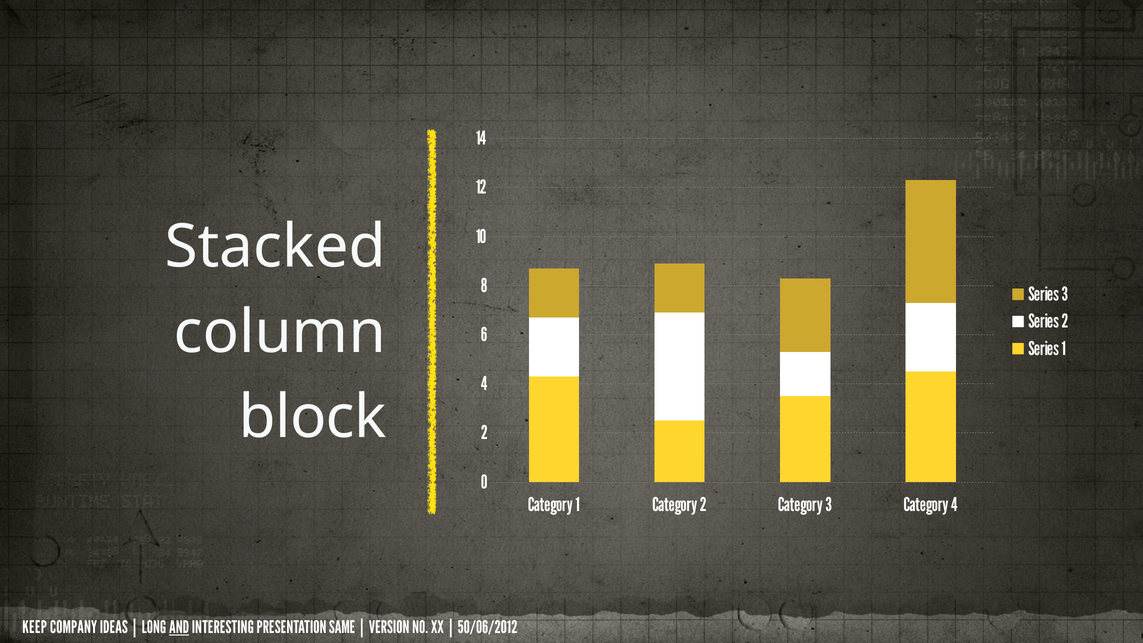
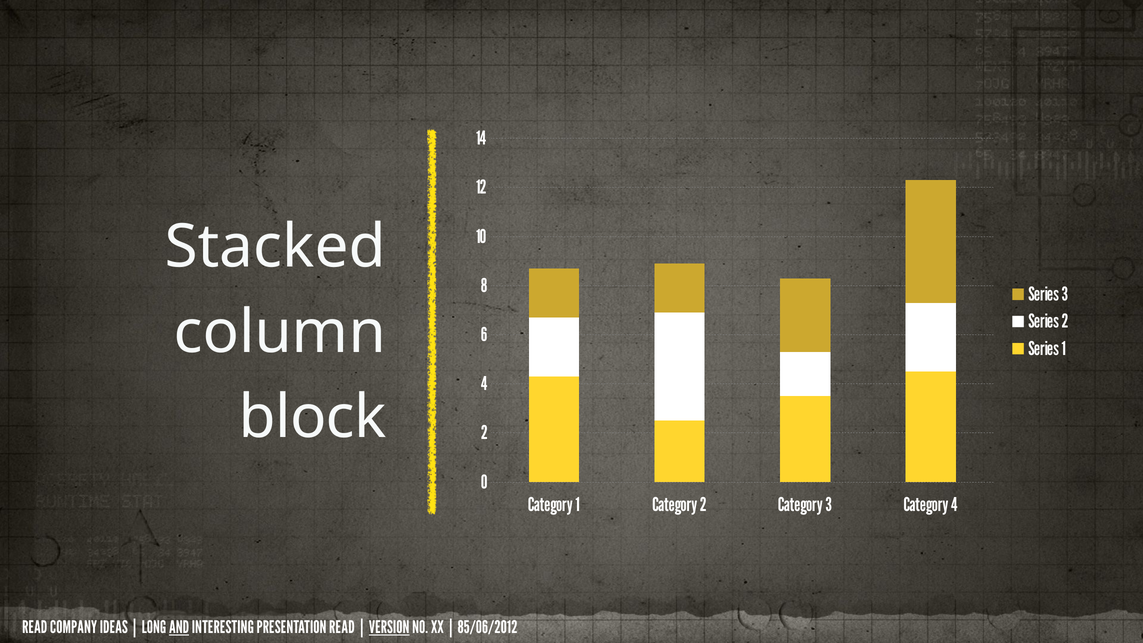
KEEP at (35, 627): KEEP -> READ
PRESENTATION SAME: SAME -> READ
VERSION underline: none -> present
50/06/2012: 50/06/2012 -> 85/06/2012
